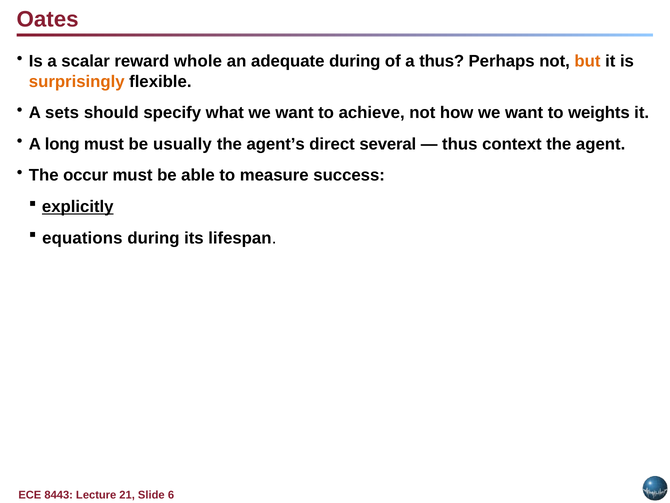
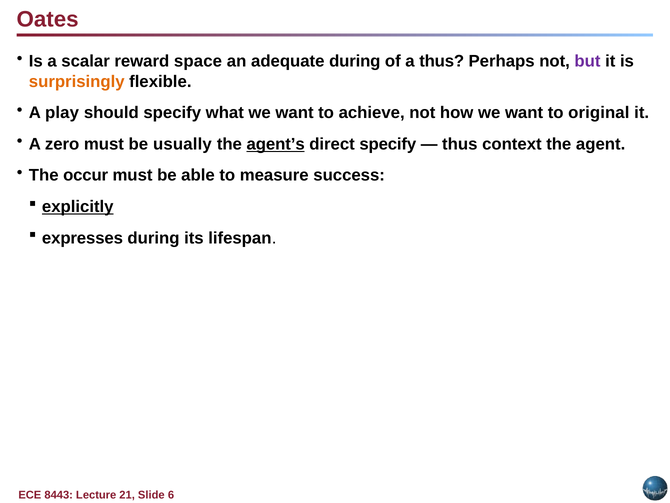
whole: whole -> space
but colour: orange -> purple
sets: sets -> play
weights: weights -> original
long: long -> zero
agent’s underline: none -> present
direct several: several -> specify
equations: equations -> expresses
